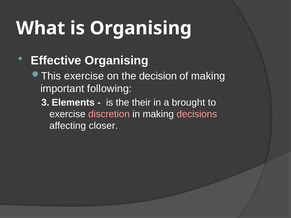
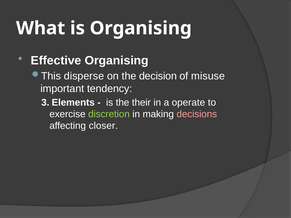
exercise at (84, 76): exercise -> disperse
of making: making -> misuse
following: following -> tendency
brought: brought -> operate
discretion colour: pink -> light green
